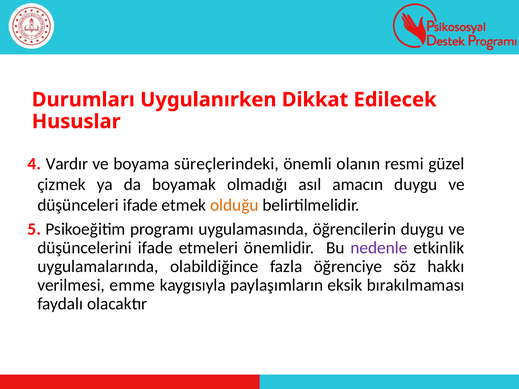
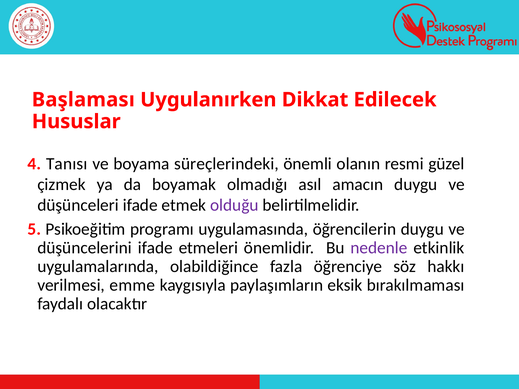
Durumları: Durumları -> Başlaması
Vardır: Vardır -> Tanısı
olduğu colour: orange -> purple
